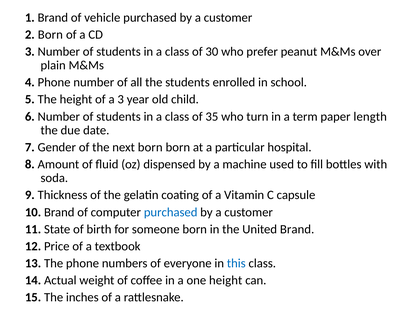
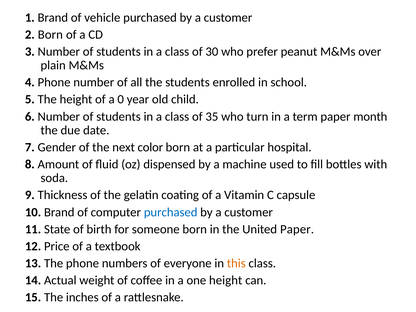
a 3: 3 -> 0
length: length -> month
next born: born -> color
United Brand: Brand -> Paper
this colour: blue -> orange
